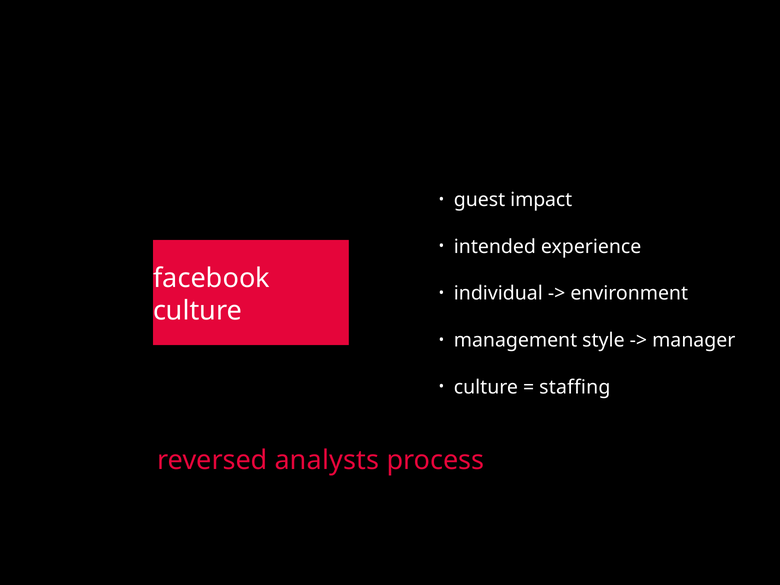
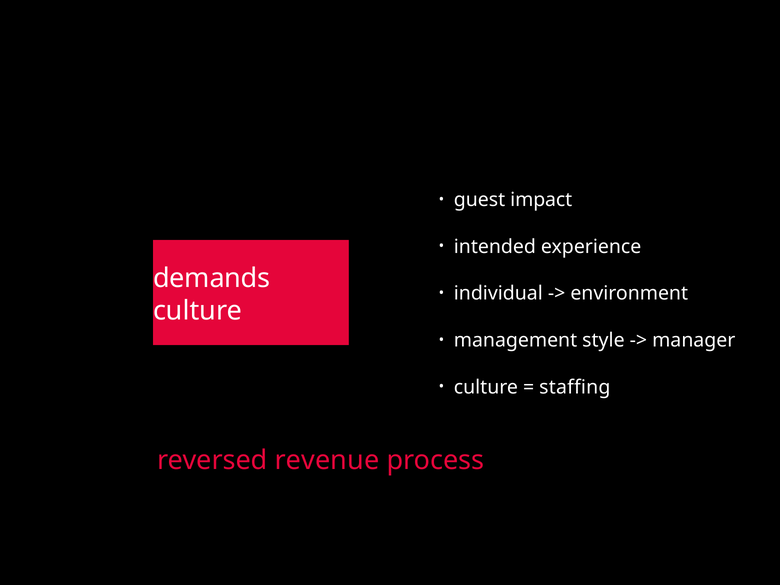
facebook: facebook -> demands
analysts: analysts -> revenue
